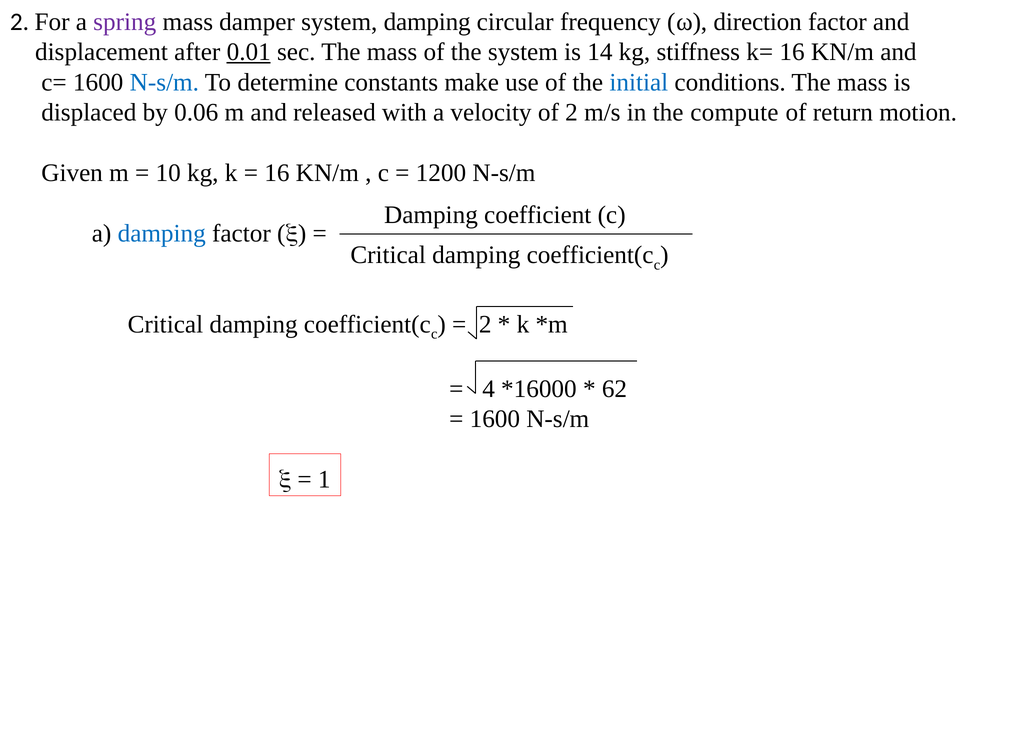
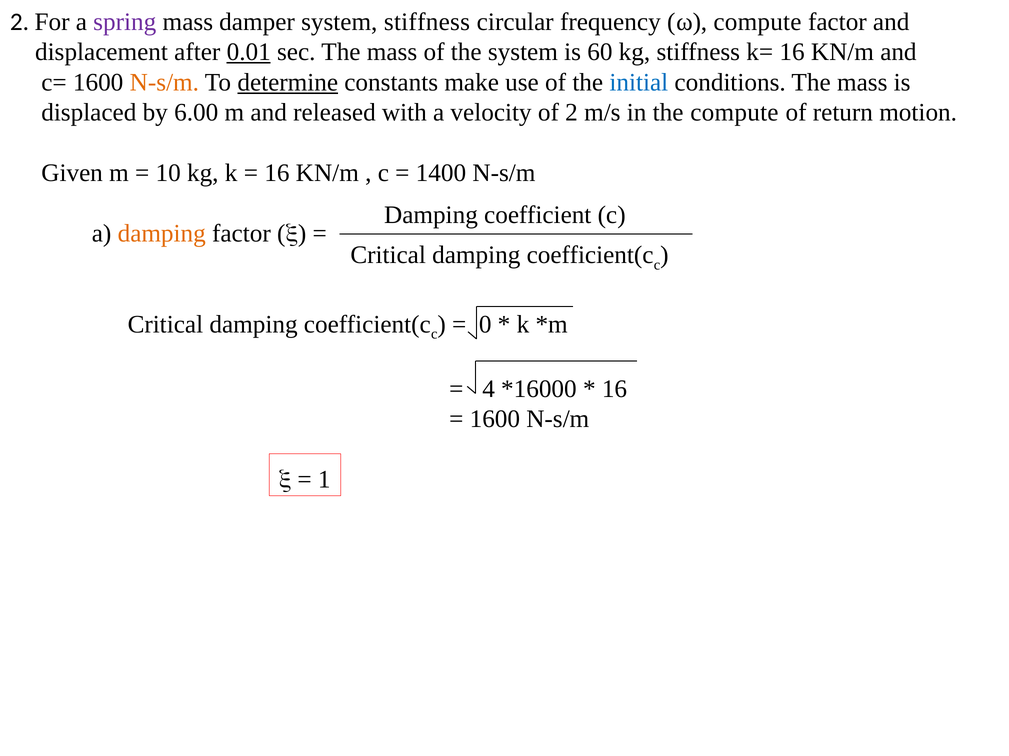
system damping: damping -> stiffness
ω direction: direction -> compute
14: 14 -> 60
N-s/m at (164, 82) colour: blue -> orange
determine underline: none -> present
0.06: 0.06 -> 6.00
1200: 1200 -> 1400
damping at (162, 234) colour: blue -> orange
2 at (485, 325): 2 -> 0
62 at (614, 389): 62 -> 16
